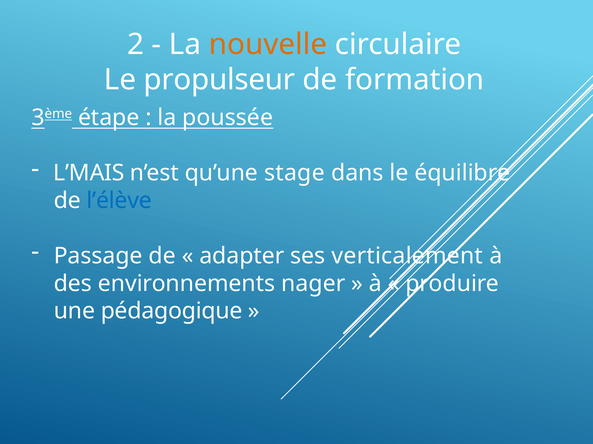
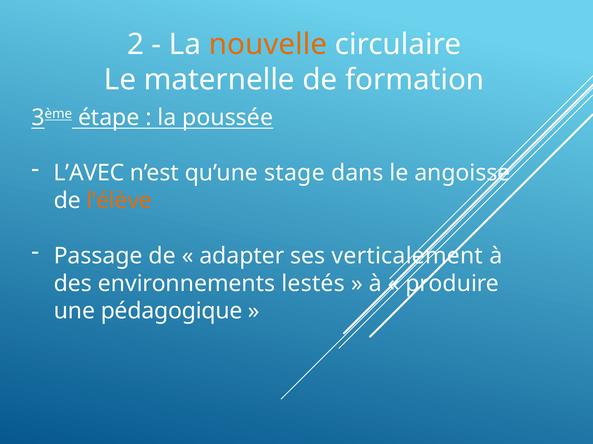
propulseur: propulseur -> maternelle
L’MAIS: L’MAIS -> L’AVEC
équilibre: équilibre -> angoisse
l’élève colour: blue -> orange
nager: nager -> lestés
